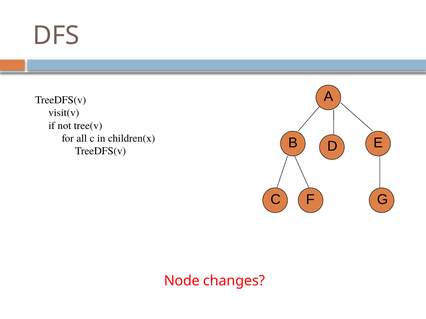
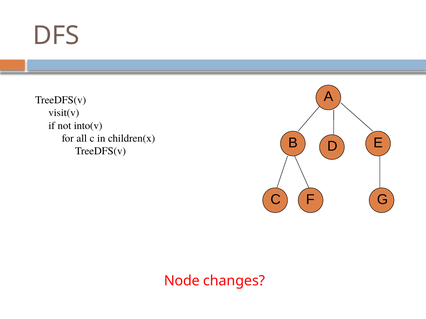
tree(v: tree(v -> into(v
